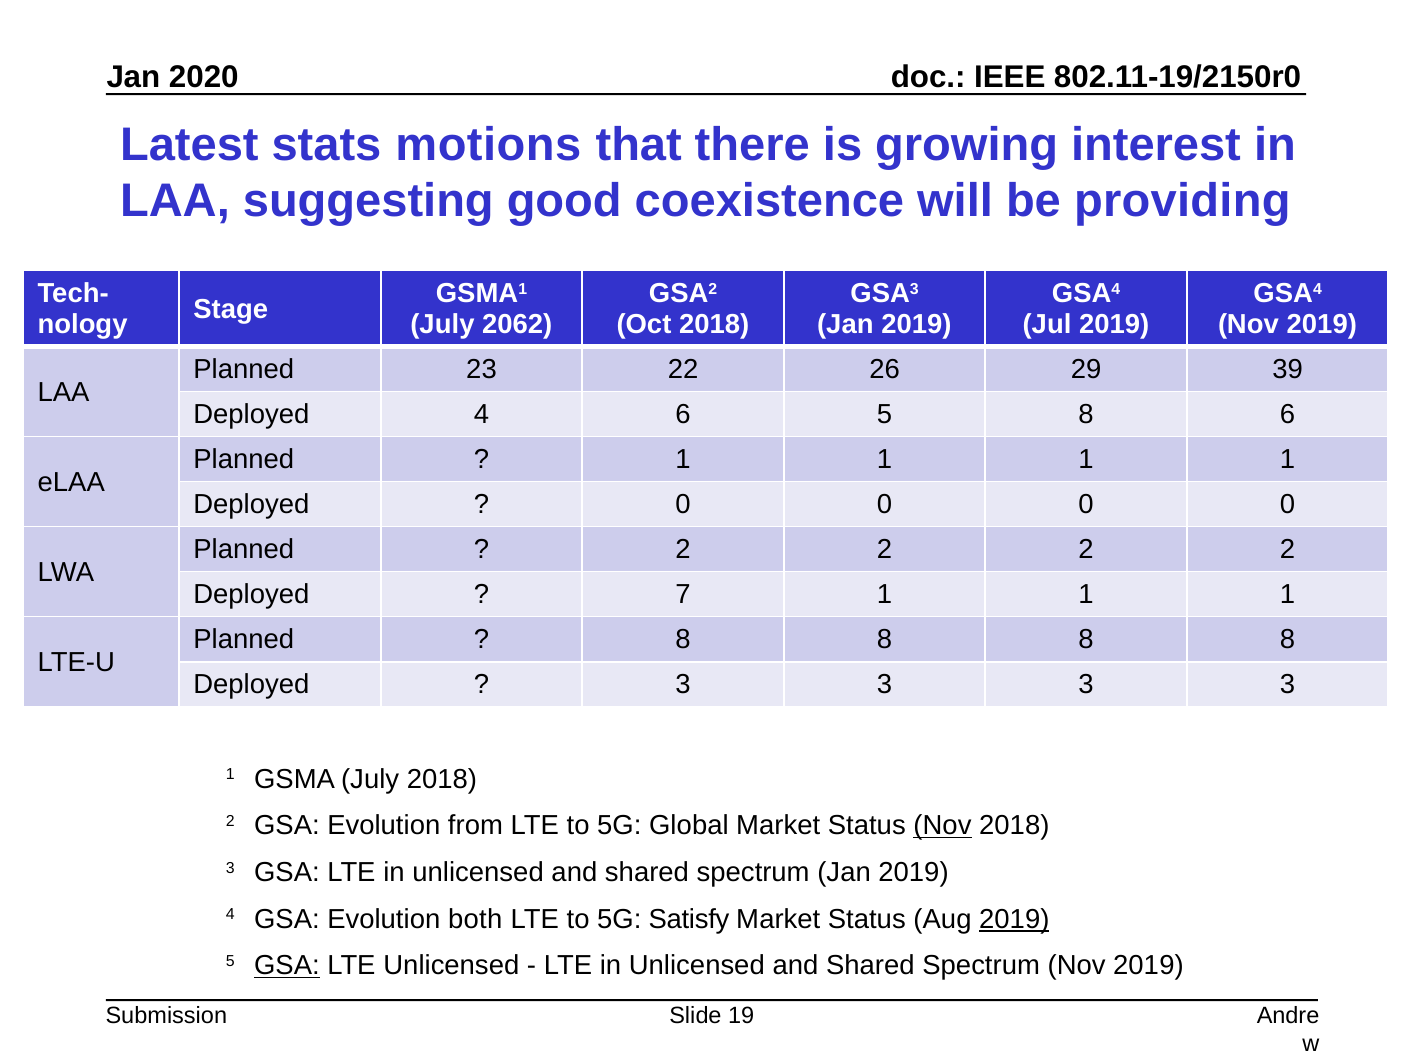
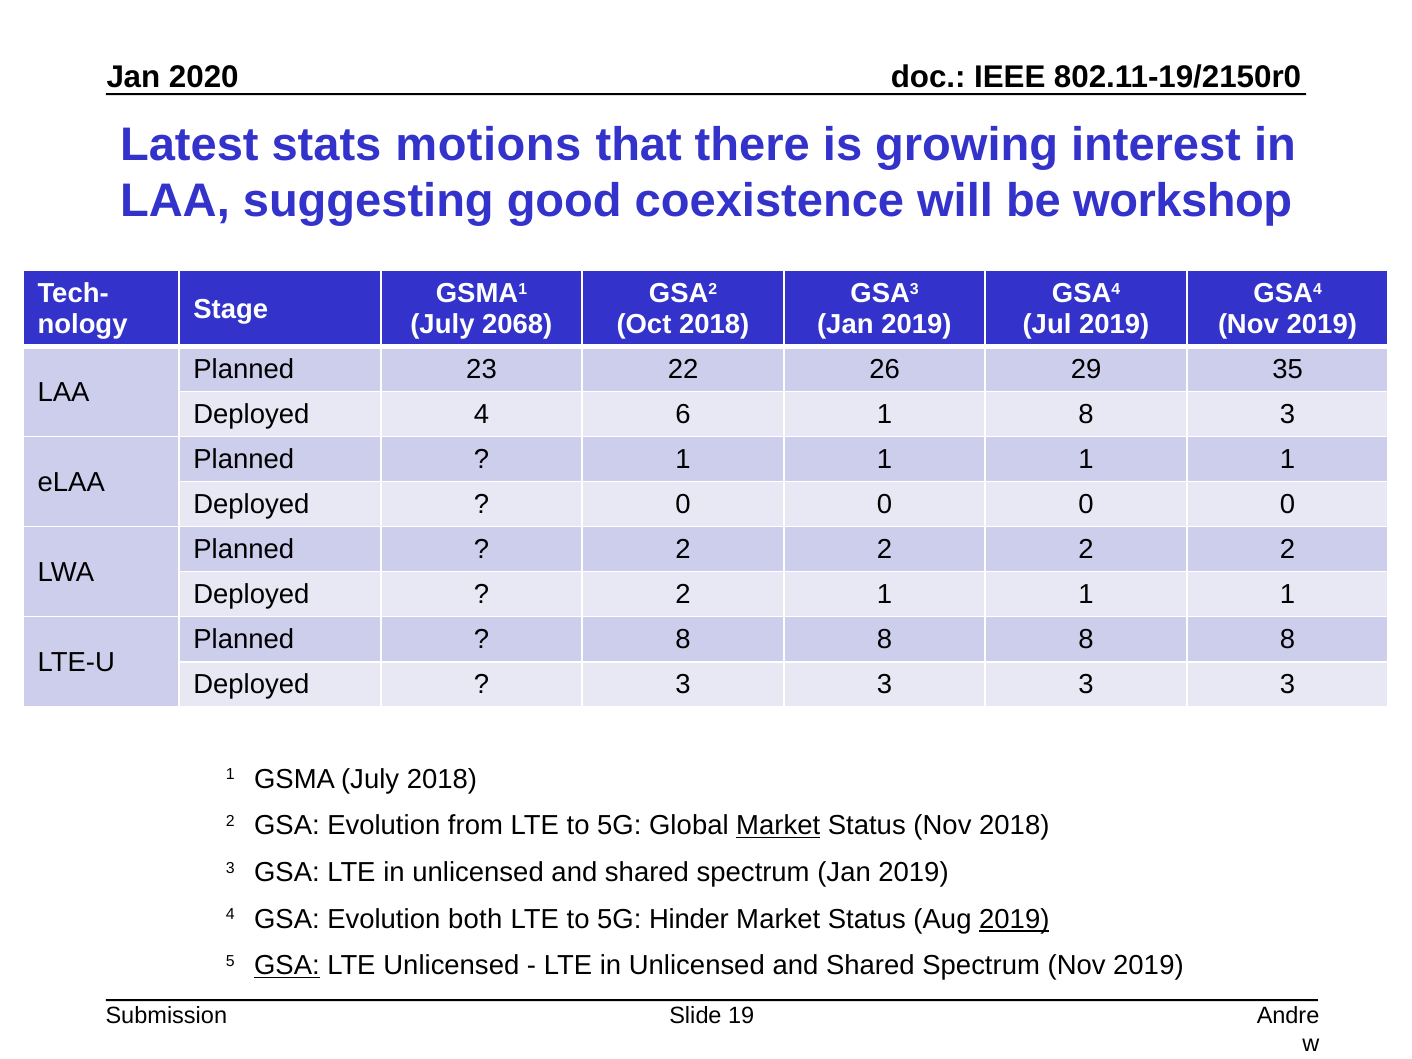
providing: providing -> workshop
2062: 2062 -> 2068
39: 39 -> 35
6 5: 5 -> 1
8 6: 6 -> 3
7 at (683, 595): 7 -> 2
Market at (778, 826) underline: none -> present
Nov at (942, 826) underline: present -> none
Satisfy: Satisfy -> Hinder
